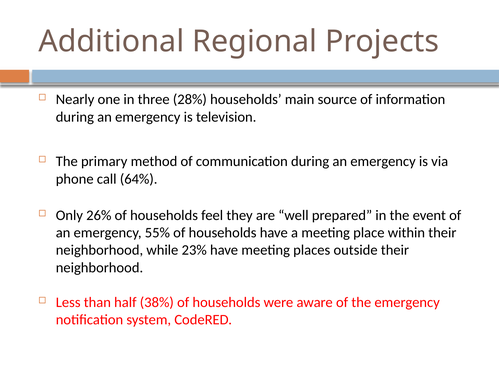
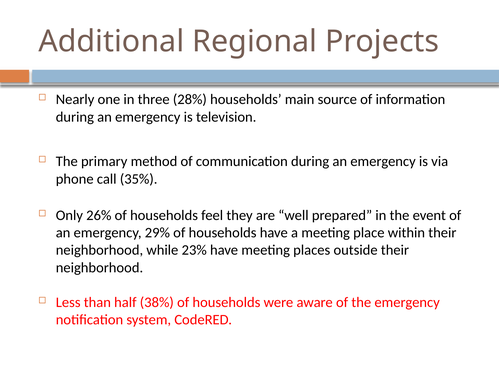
64%: 64% -> 35%
55%: 55% -> 29%
